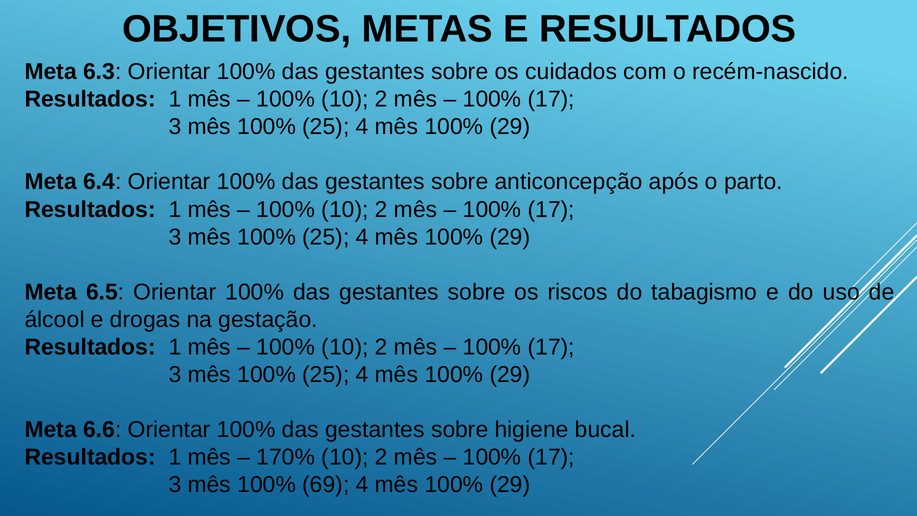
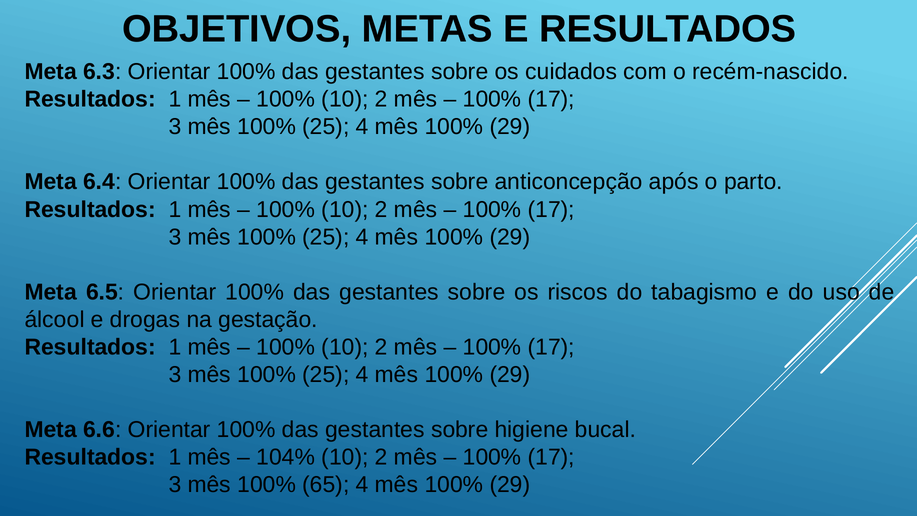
170%: 170% -> 104%
69: 69 -> 65
